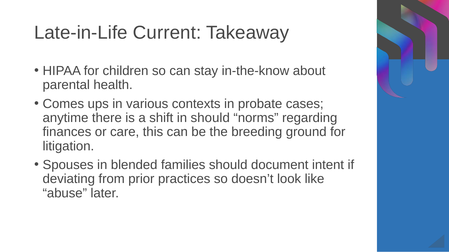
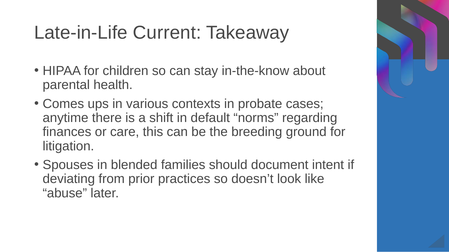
in should: should -> default
